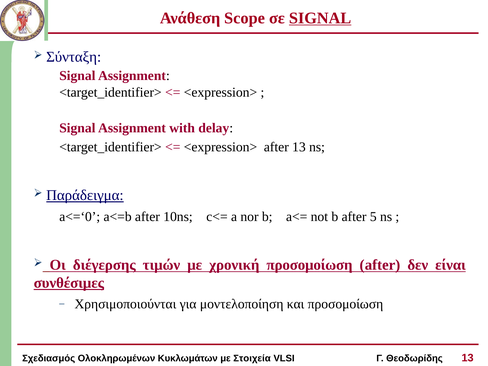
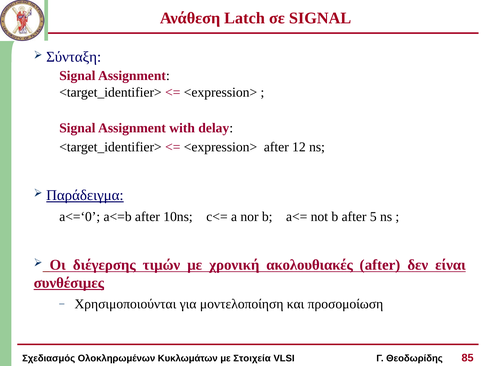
Scope: Scope -> Latch
SIGNAL at (320, 18) underline: present -> none
after 13: 13 -> 12
χρονική προσομοίωση: προσομοίωση -> ακολουθιακές
Θεοδωρίδης 13: 13 -> 85
